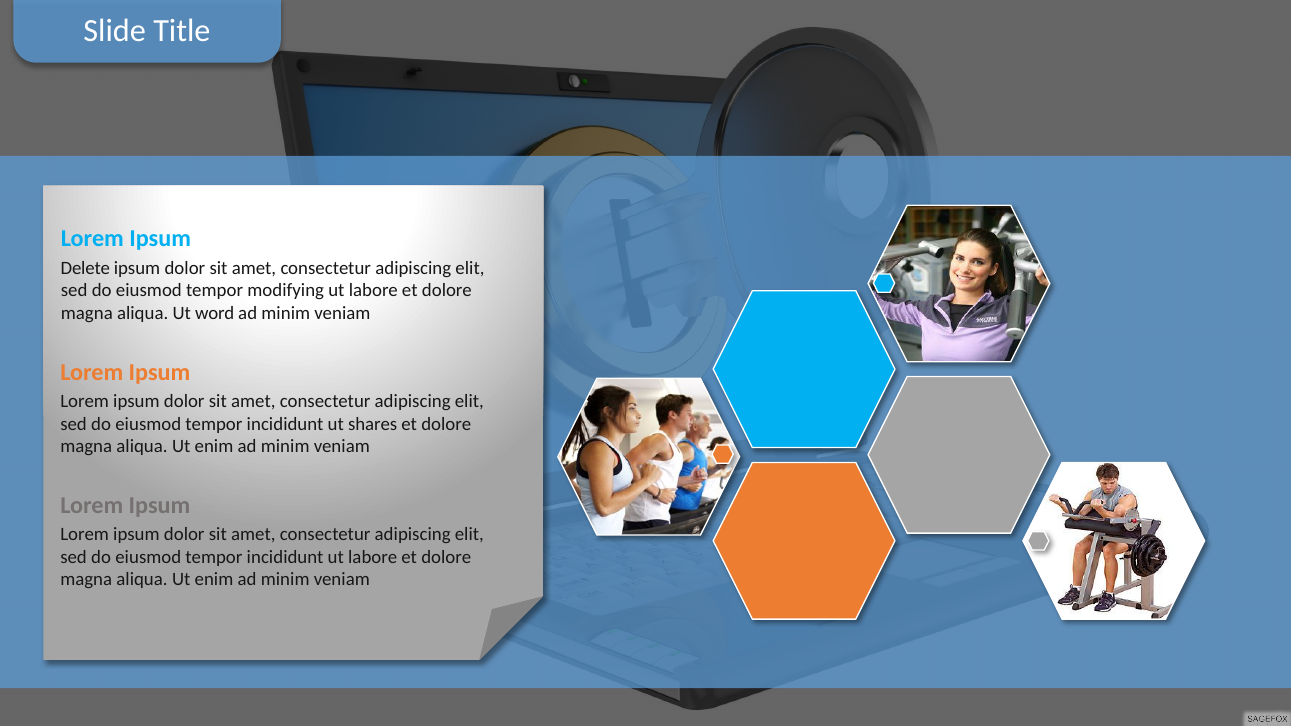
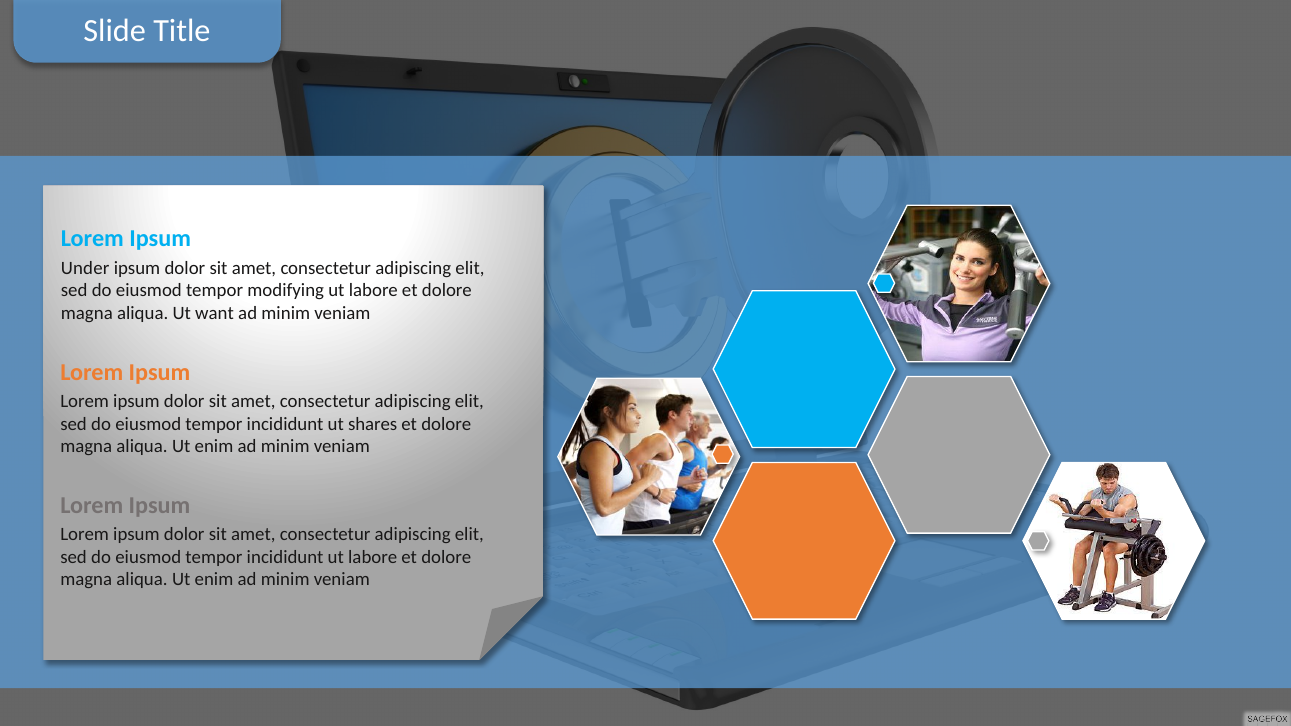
Delete: Delete -> Under
word: word -> want
